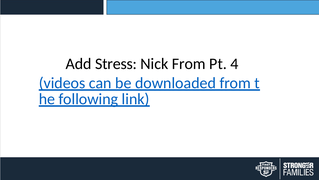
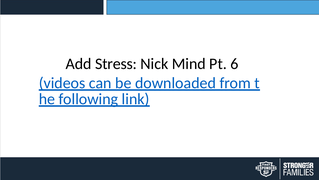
Nick From: From -> Mind
4: 4 -> 6
